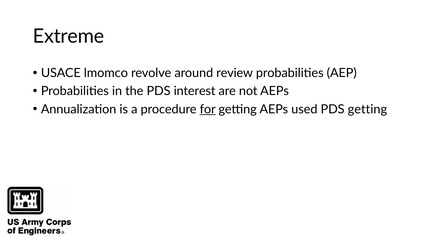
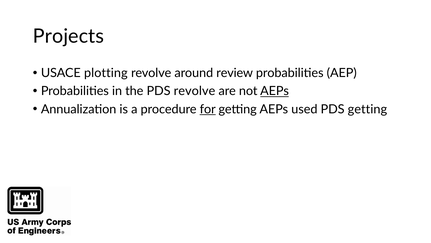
Extreme: Extreme -> Projects
lmomco: lmomco -> plotting
PDS interest: interest -> revolve
AEPs at (275, 91) underline: none -> present
